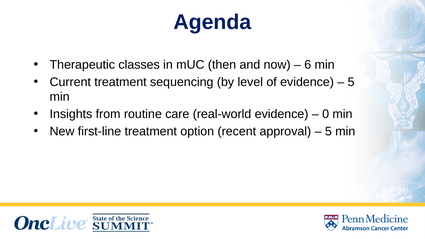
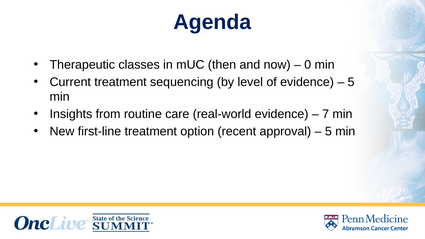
6: 6 -> 0
0: 0 -> 7
